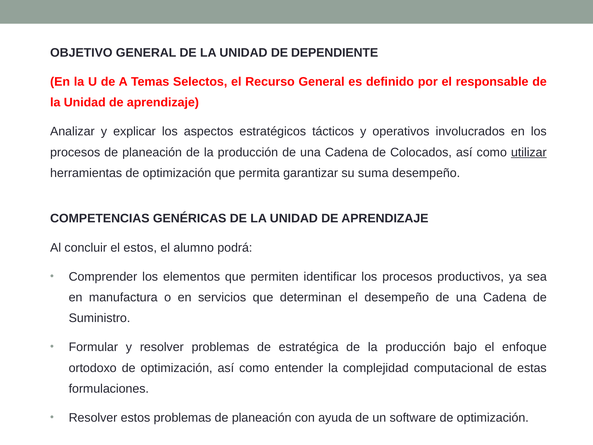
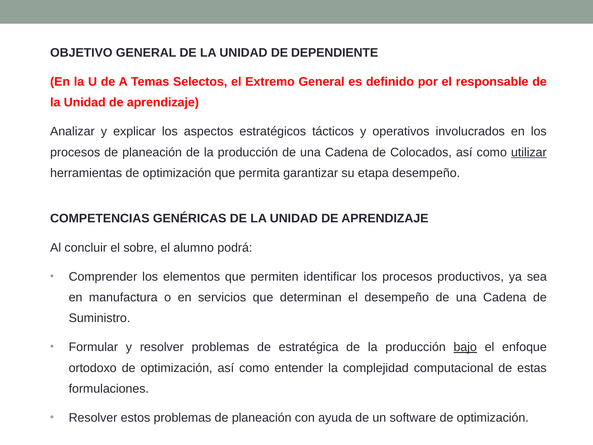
Recurso: Recurso -> Extremo
suma: suma -> etapa
el estos: estos -> sobre
bajo underline: none -> present
